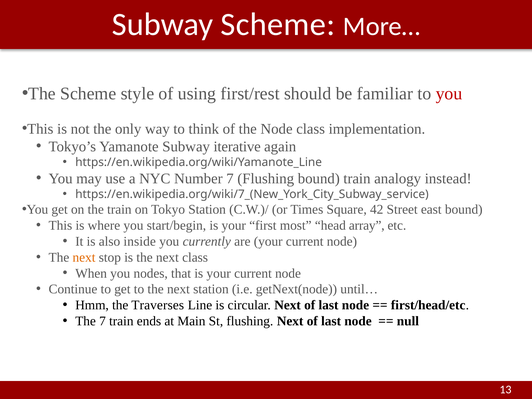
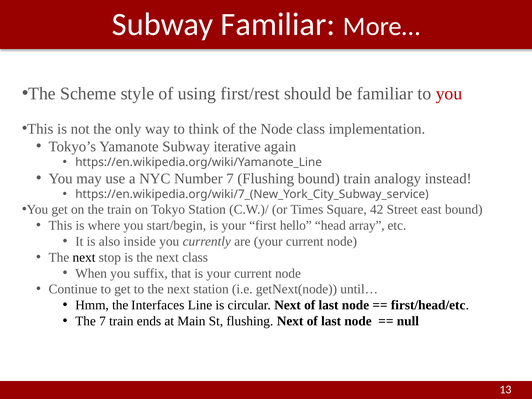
Subway Scheme: Scheme -> Familiar
most: most -> hello
next at (84, 257) colour: orange -> black
nodes: nodes -> suffix
Traverses: Traverses -> Interfaces
